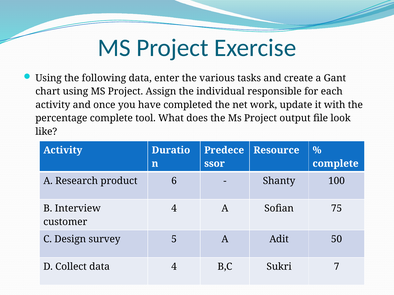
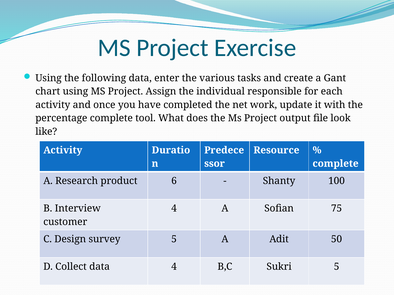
Sukri 7: 7 -> 5
